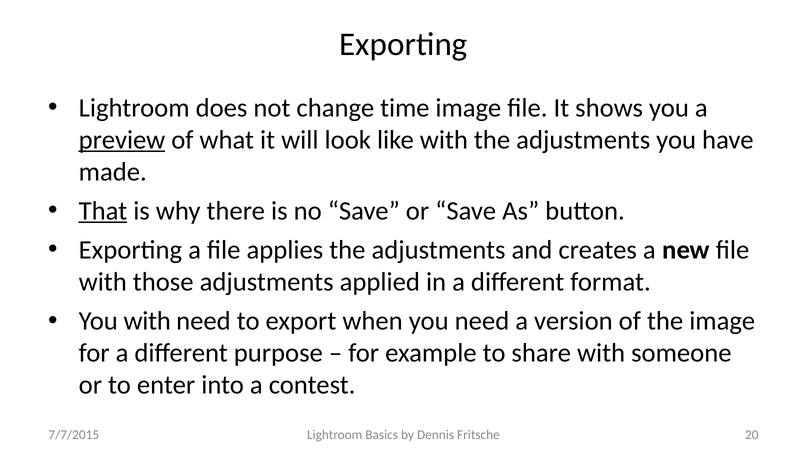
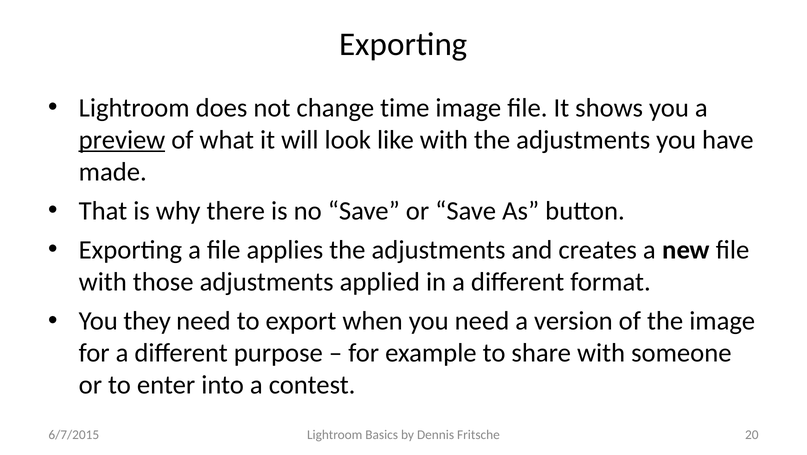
That underline: present -> none
You with: with -> they
7/7/2015: 7/7/2015 -> 6/7/2015
